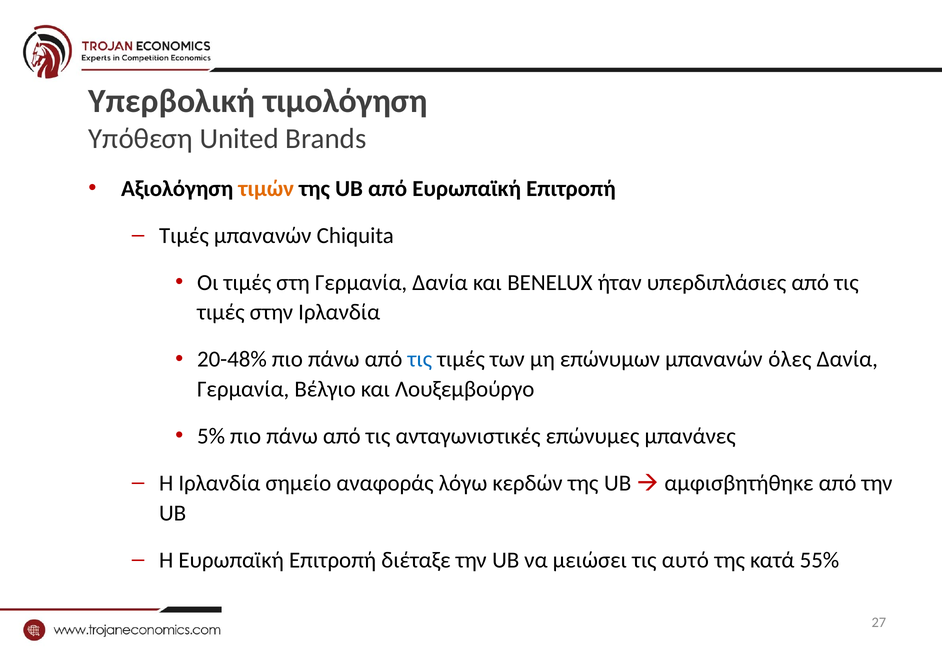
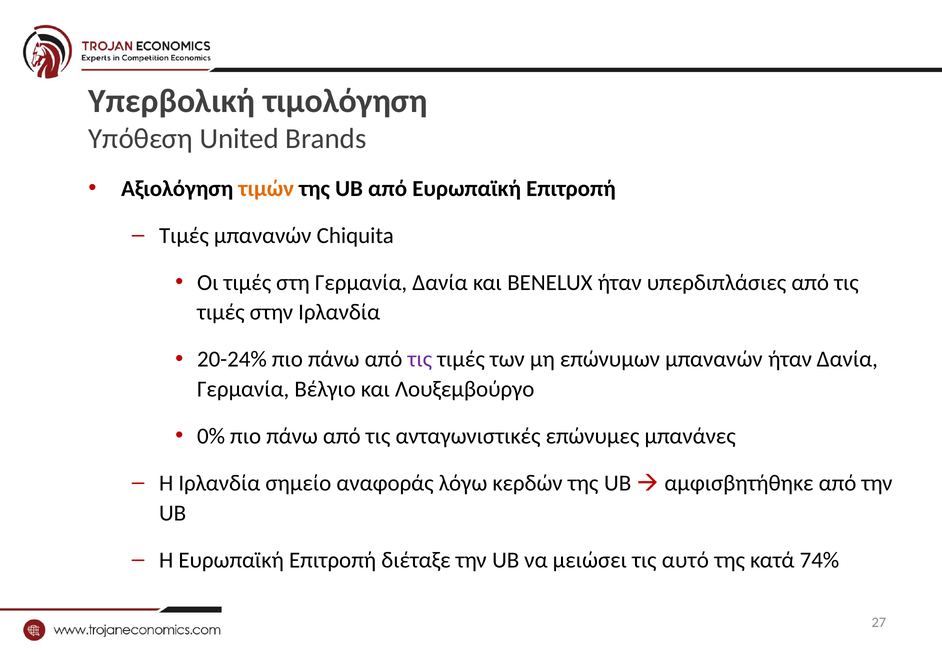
20-48%: 20-48% -> 20-24%
τις at (420, 359) colour: blue -> purple
μπανανών όλες: όλες -> ήταν
5%: 5% -> 0%
55%: 55% -> 74%
